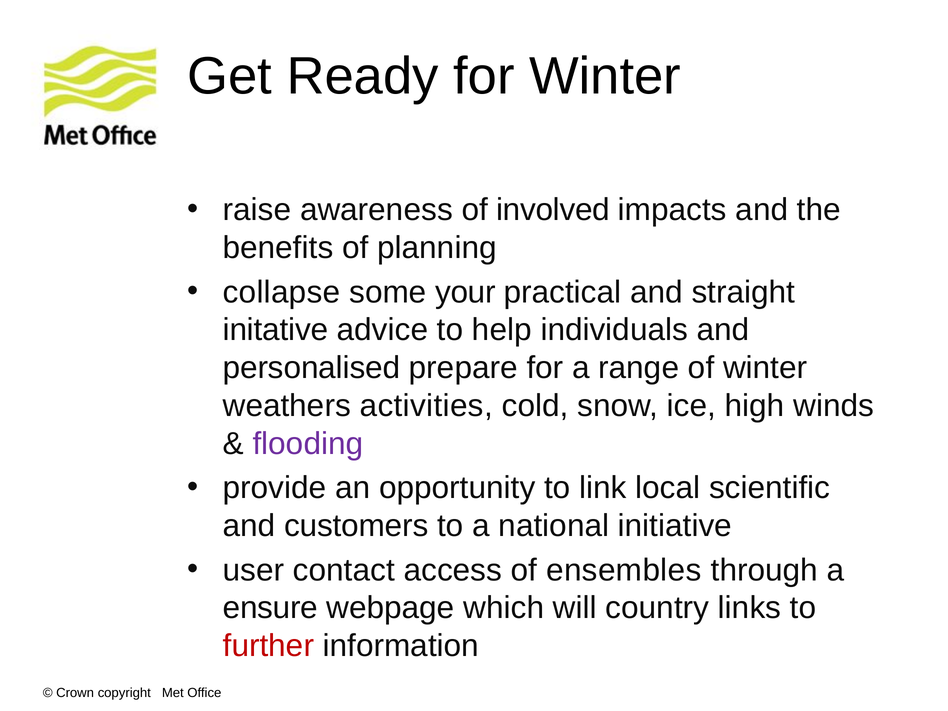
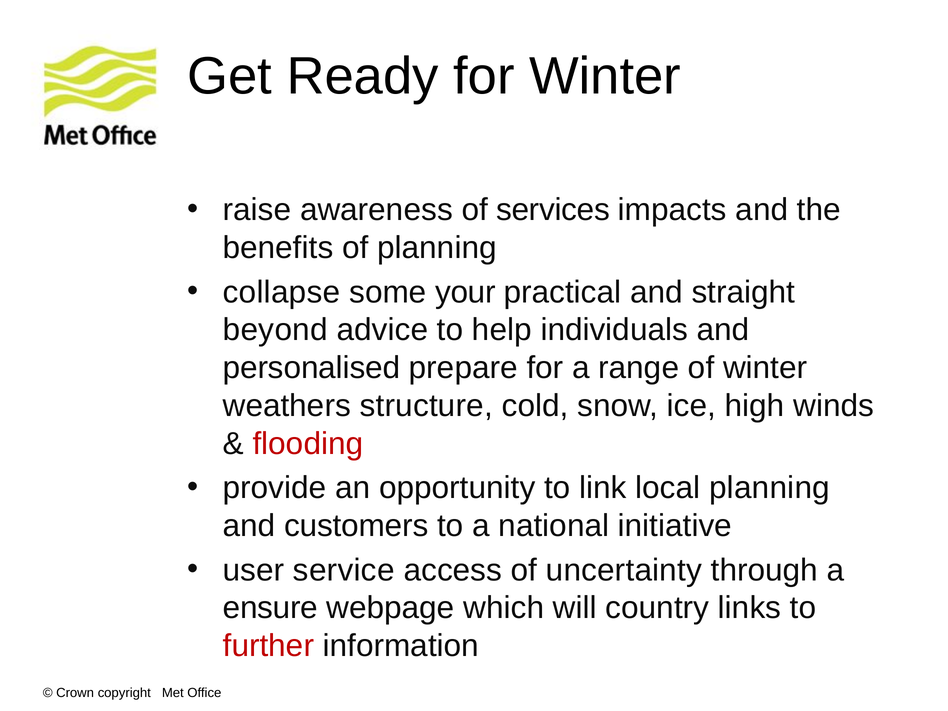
involved: involved -> services
initative: initative -> beyond
activities: activities -> structure
flooding colour: purple -> red
local scientific: scientific -> planning
contact: contact -> service
ensembles: ensembles -> uncertainty
